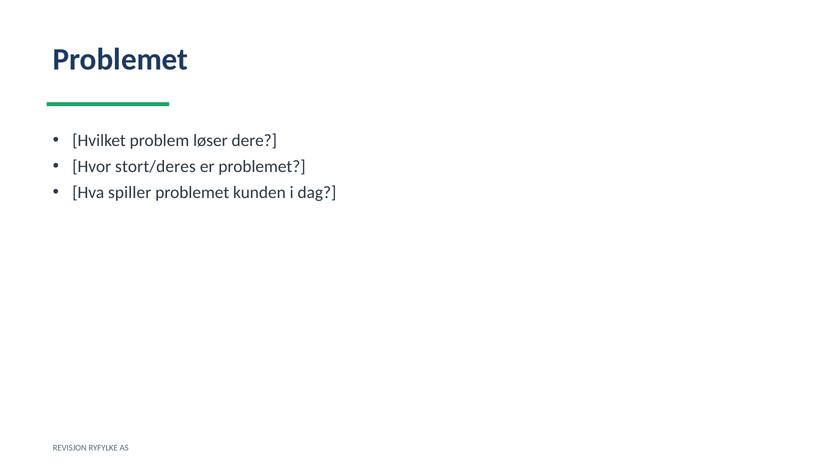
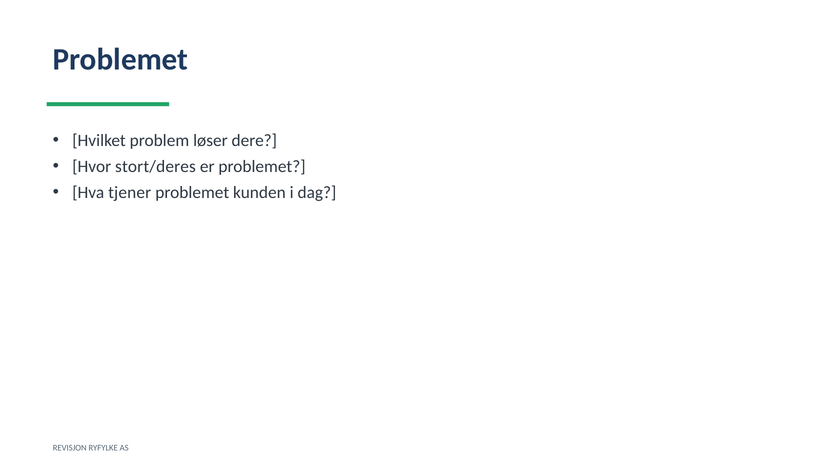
spiller: spiller -> tjener
